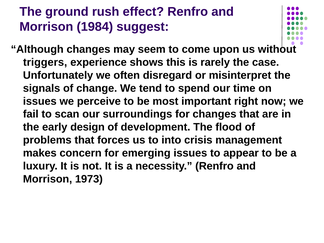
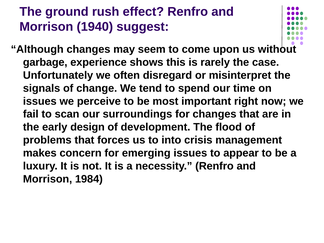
1984: 1984 -> 1940
triggers: triggers -> garbage
1973: 1973 -> 1984
